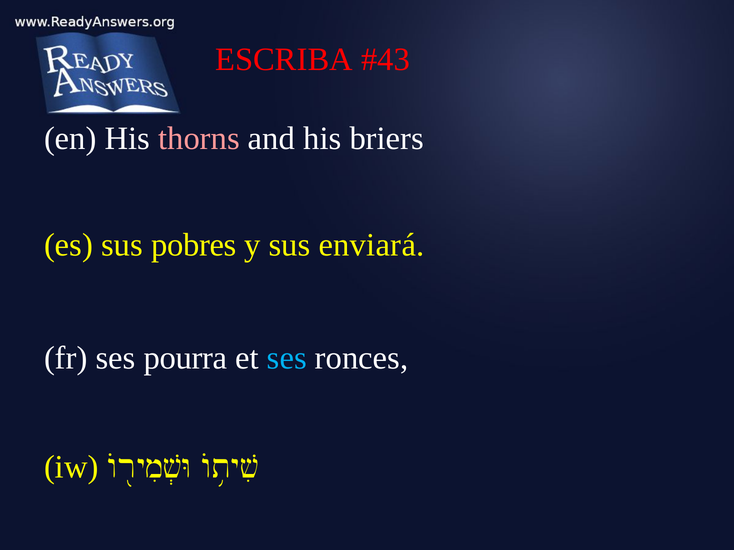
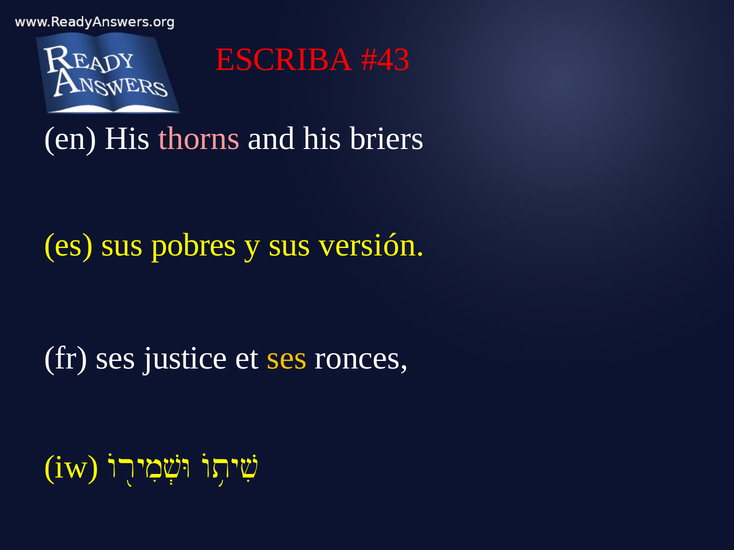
enviará: enviará -> versión
pourra: pourra -> justice
ses at (287, 358) colour: light blue -> yellow
